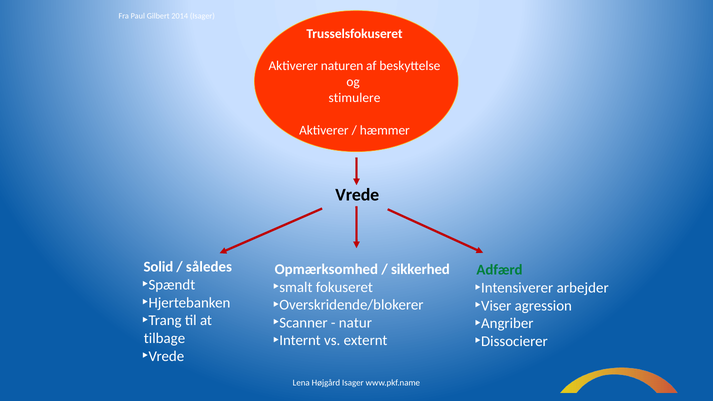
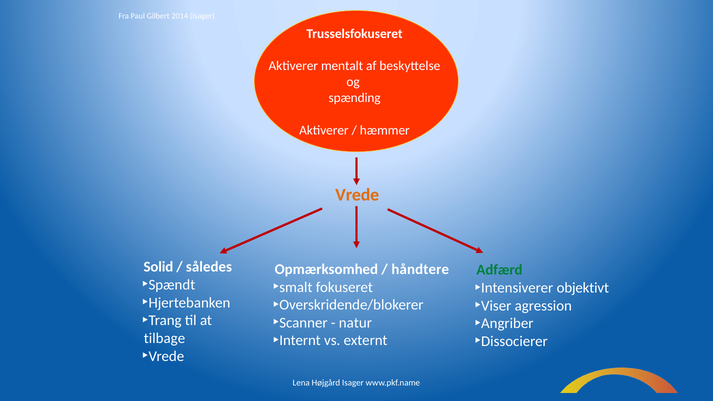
naturen: naturen -> mentalt
stimulere: stimulere -> spænding
Vrede colour: black -> orange
sikkerhed: sikkerhed -> håndtere
arbejder: arbejder -> objektivt
